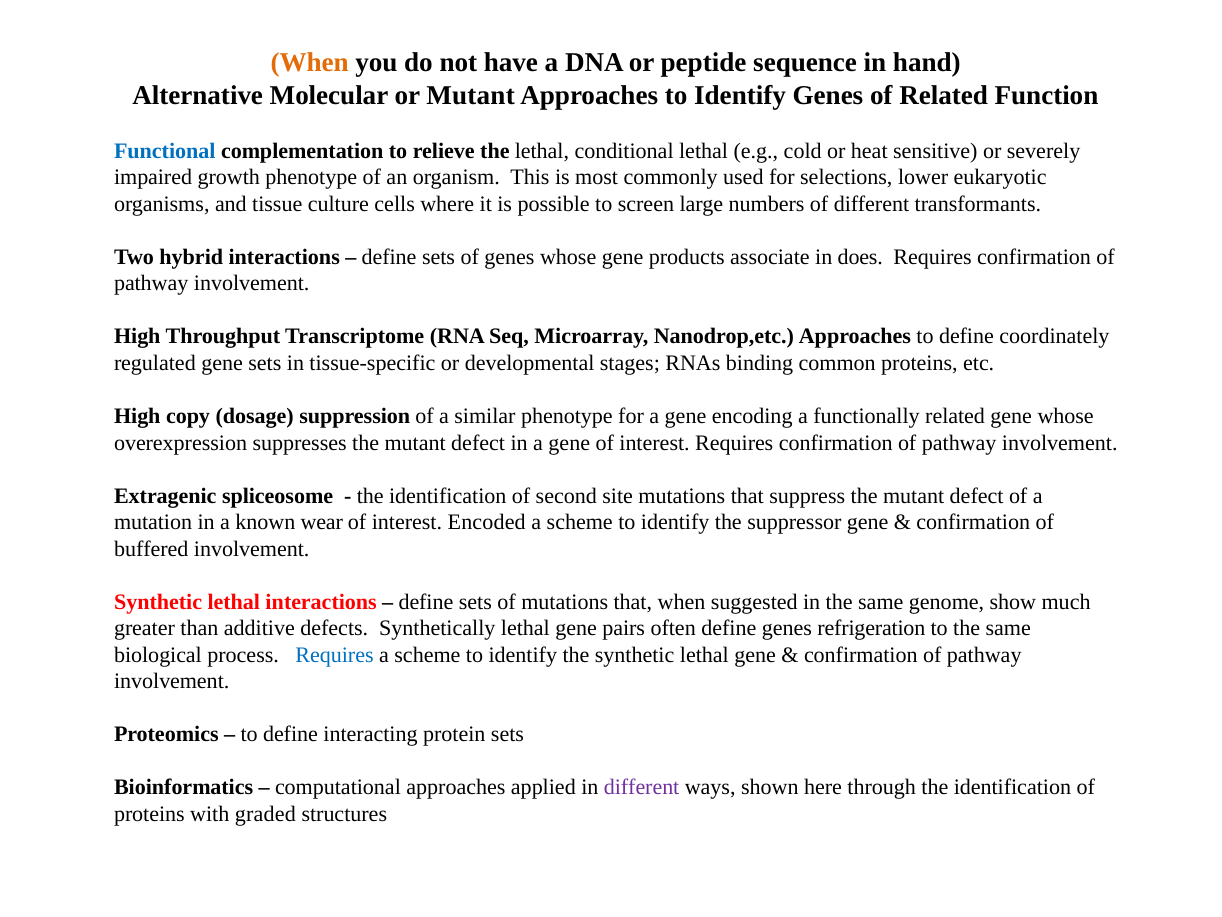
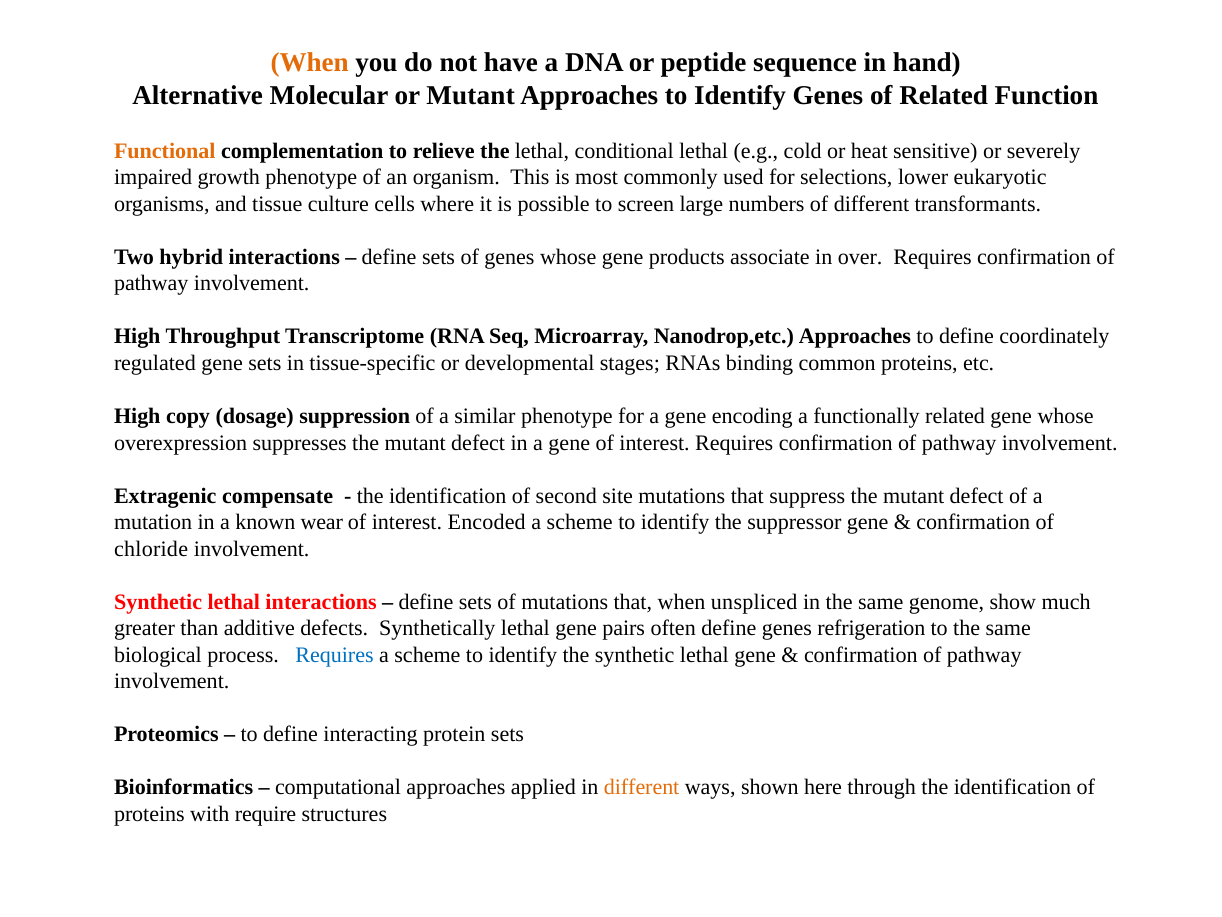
Functional colour: blue -> orange
does: does -> over
spliceosome: spliceosome -> compensate
buffered: buffered -> chloride
suggested: suggested -> unspliced
different at (642, 787) colour: purple -> orange
graded: graded -> require
